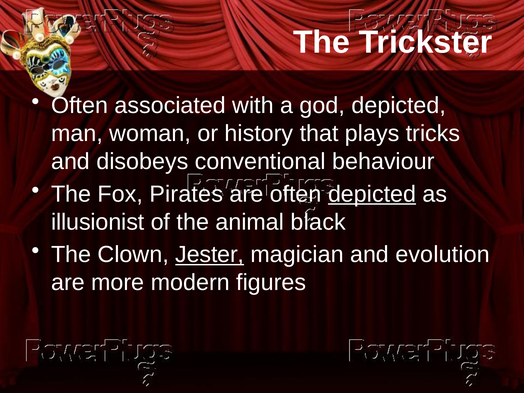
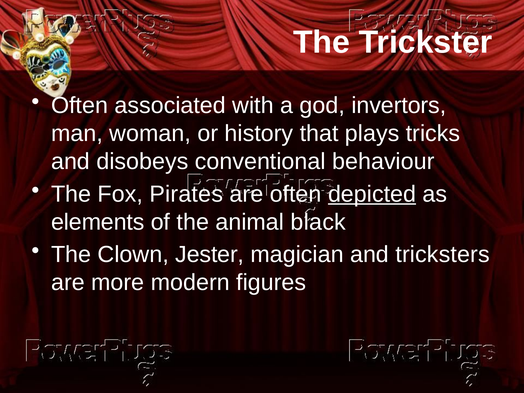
god depicted: depicted -> invertors
illusionist: illusionist -> elements
Jester underline: present -> none
evolution: evolution -> tricksters
